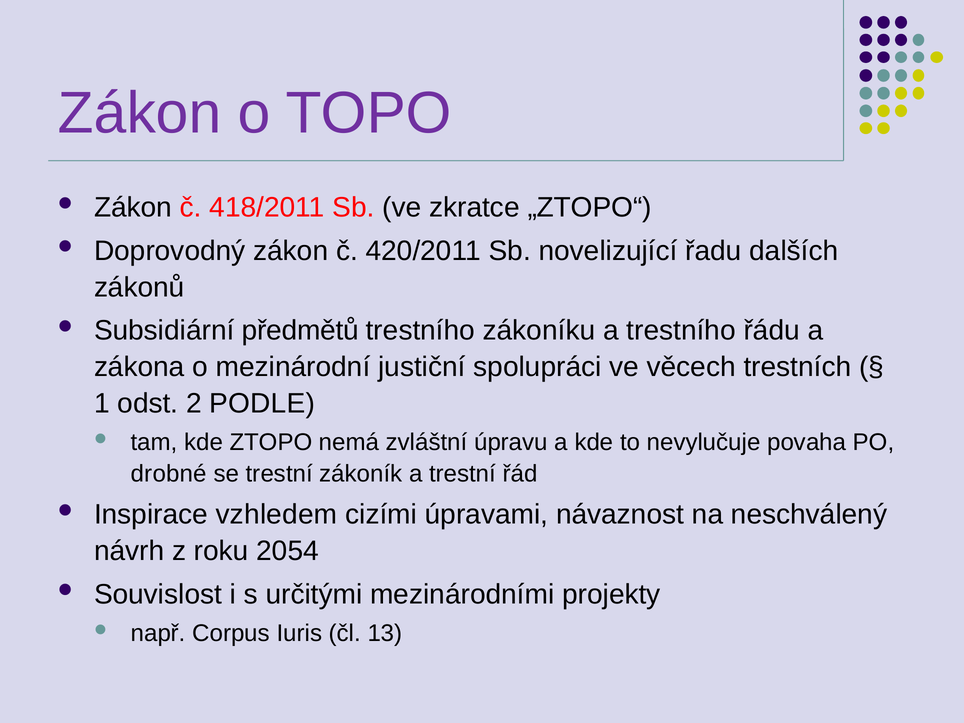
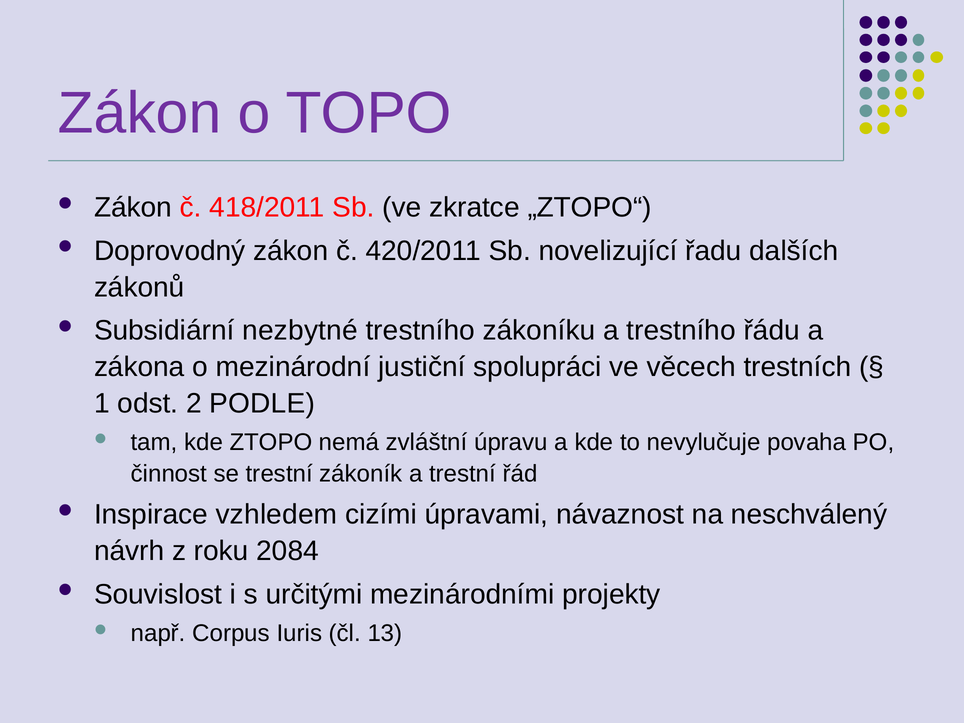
předmětů: předmětů -> nezbytné
drobné: drobné -> činnost
2054: 2054 -> 2084
